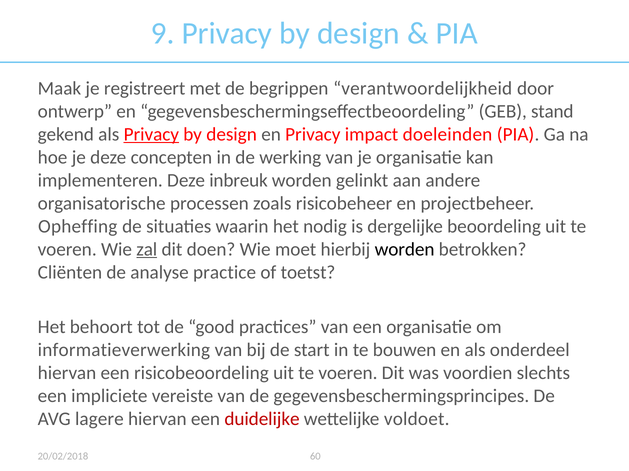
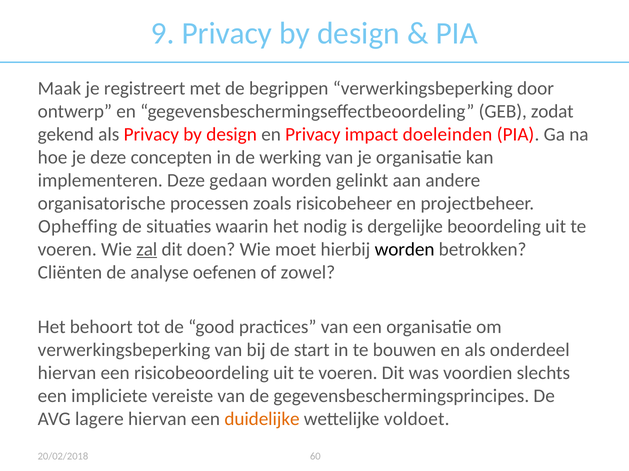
begrippen verantwoordelijkheid: verantwoordelijkheid -> verwerkingsbeperking
stand: stand -> zodat
Privacy at (151, 135) underline: present -> none
inbreuk: inbreuk -> gedaan
practice: practice -> oefenen
toetst: toetst -> zowel
informatieverwerking at (124, 350): informatieverwerking -> verwerkingsbeperking
duidelijke colour: red -> orange
